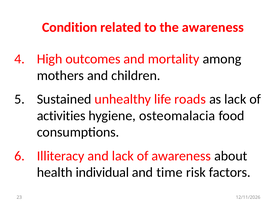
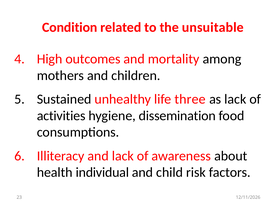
the awareness: awareness -> unsuitable
roads: roads -> three
osteomalacia: osteomalacia -> dissemination
time: time -> child
